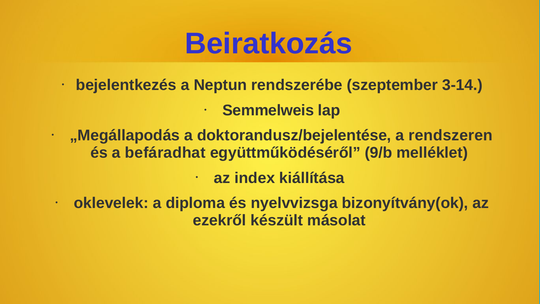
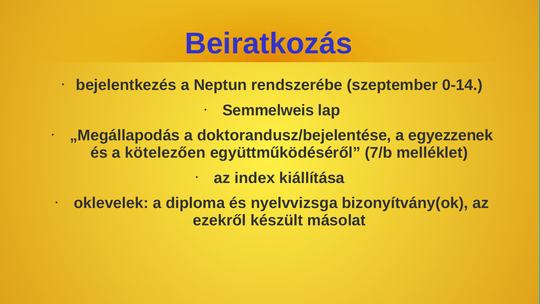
3-14: 3-14 -> 0-14
rendszeren: rendszeren -> egyezzenek
befáradhat: befáradhat -> kötelezően
9/b: 9/b -> 7/b
